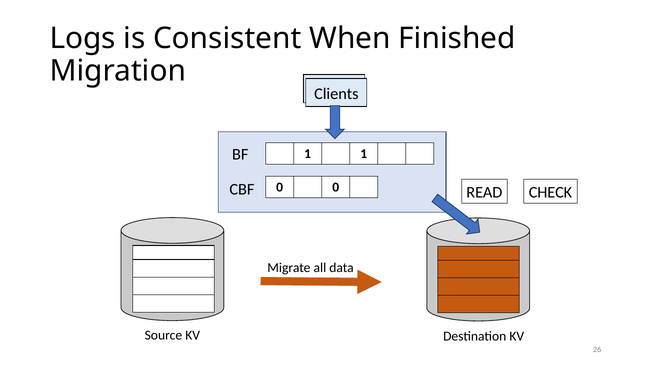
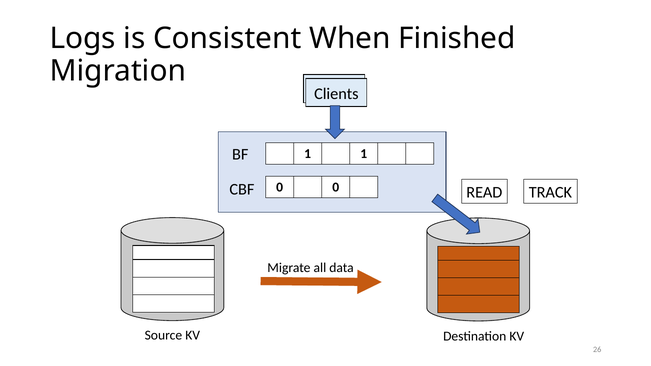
CHECK: CHECK -> TRACK
